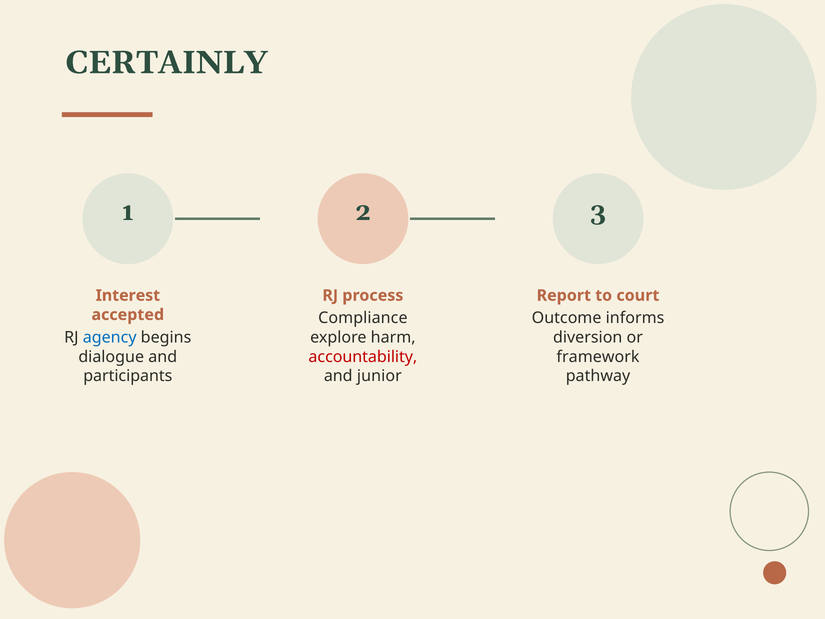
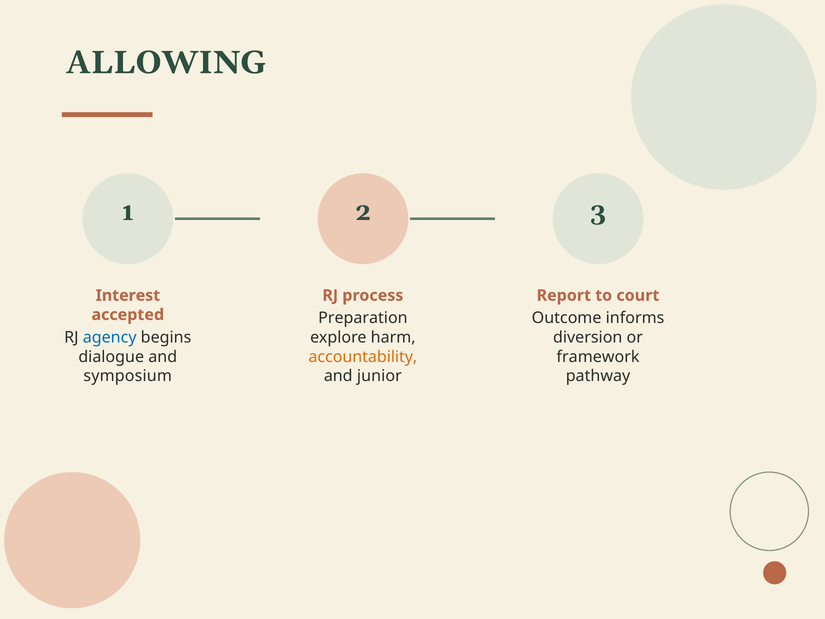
CERTAINLY: CERTAINLY -> ALLOWING
Compliance: Compliance -> Preparation
accountability colour: red -> orange
participants: participants -> symposium
